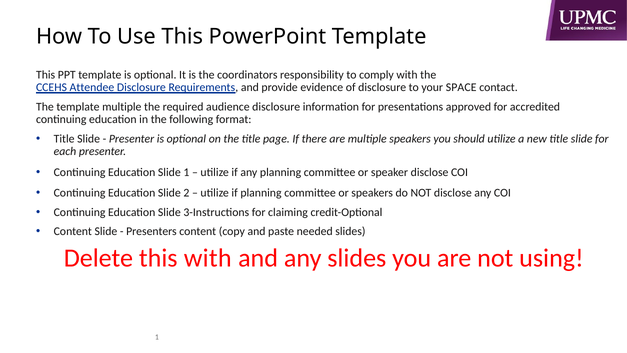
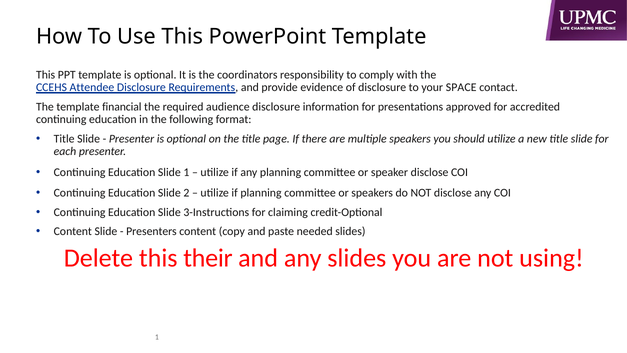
template multiple: multiple -> financial
this with: with -> their
